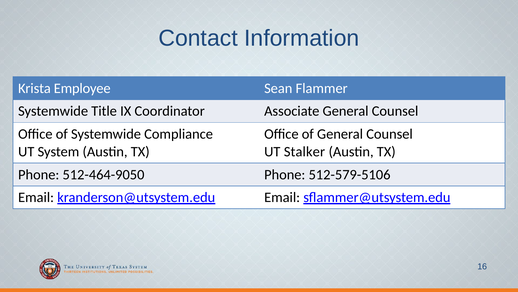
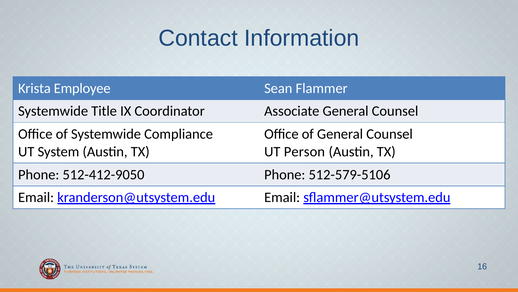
Stalker: Stalker -> Person
512-464-9050: 512-464-9050 -> 512-412-9050
